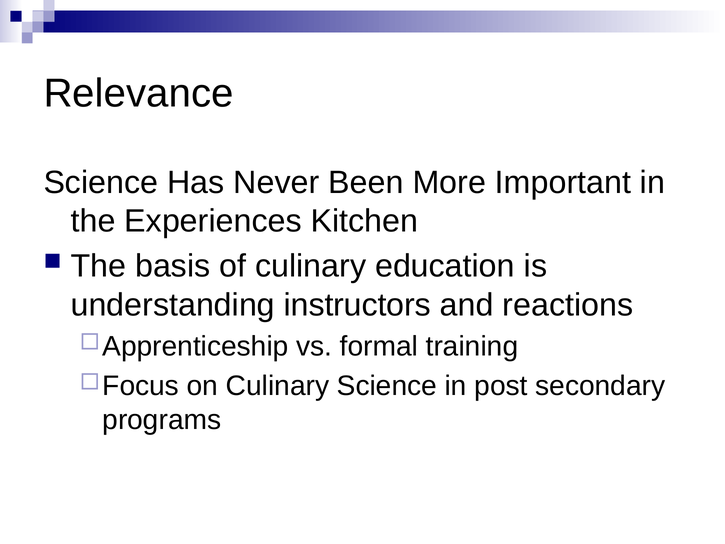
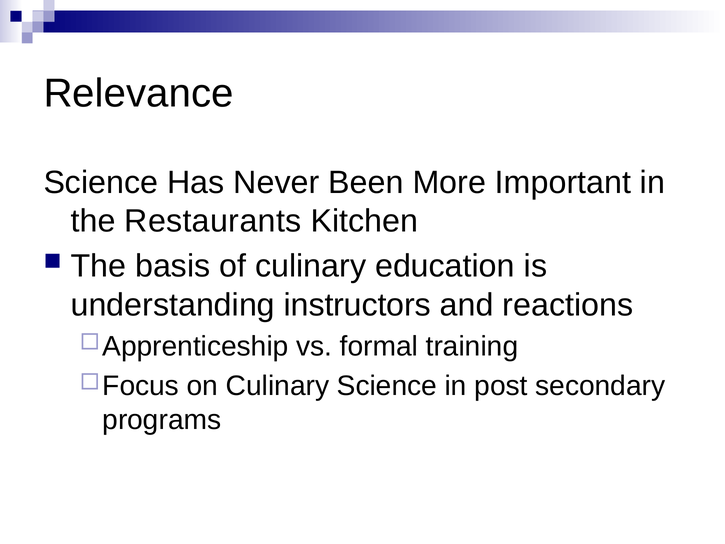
Experiences: Experiences -> Restaurants
